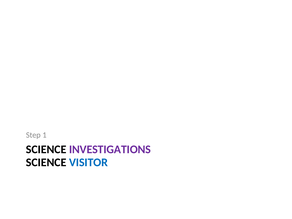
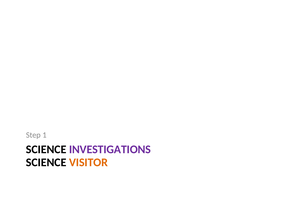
VISITOR colour: blue -> orange
